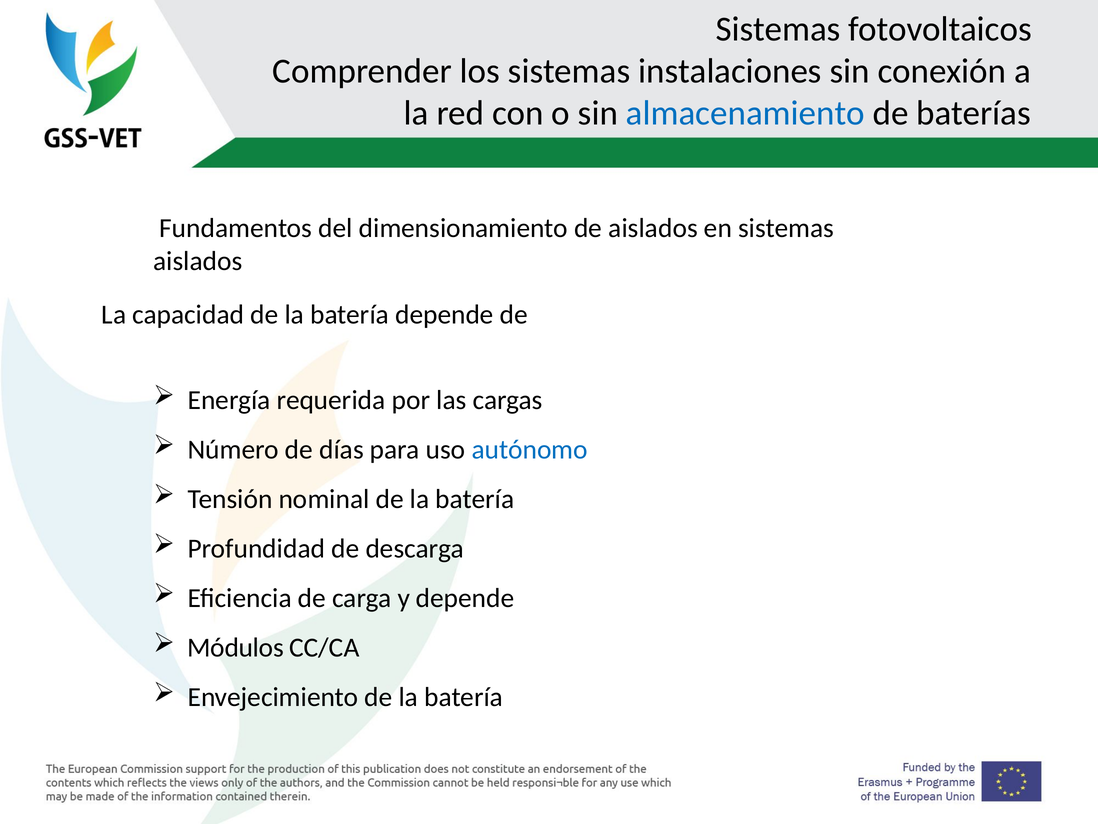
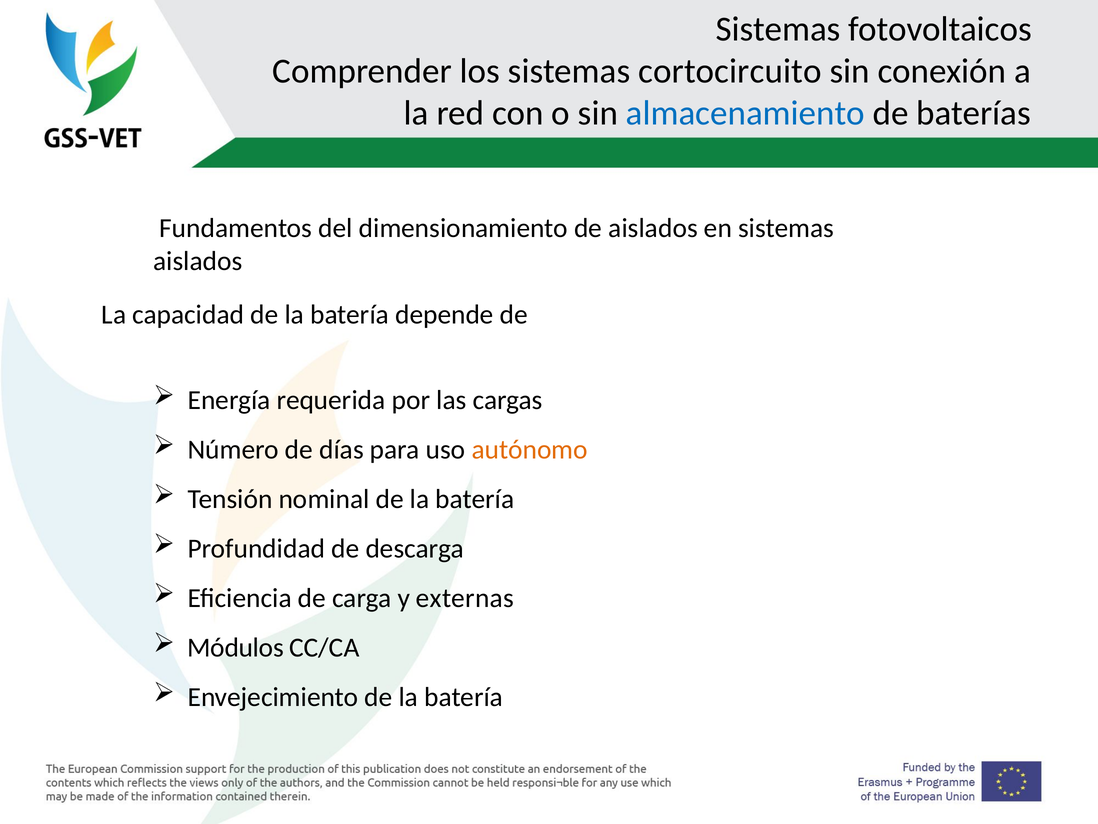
instalaciones: instalaciones -> cortocircuito
autónomo colour: blue -> orange
y depende: depende -> externas
